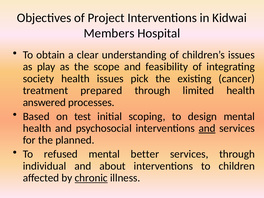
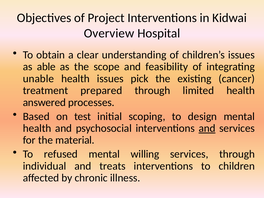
Members: Members -> Overview
play: play -> able
society: society -> unable
planned: planned -> material
better: better -> willing
about: about -> treats
chronic underline: present -> none
